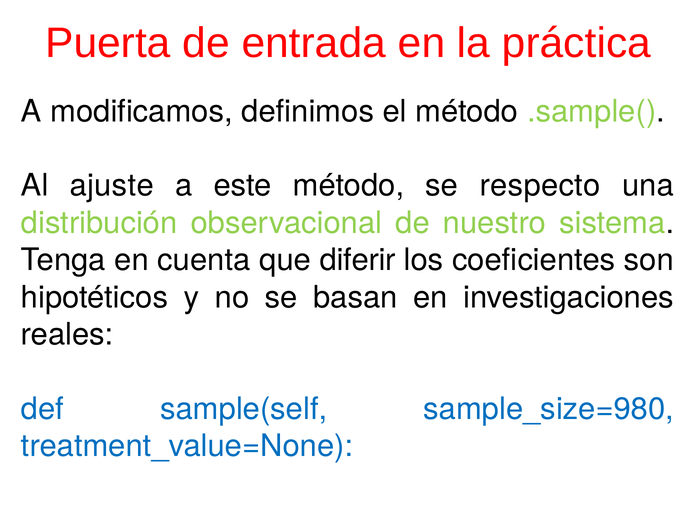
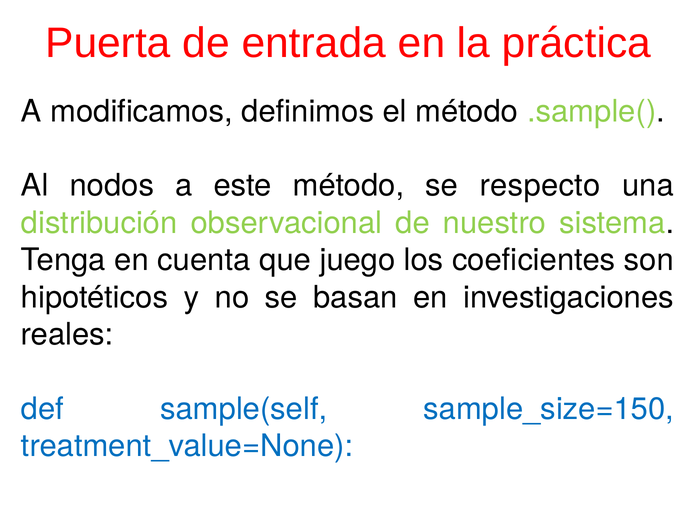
ajuste: ajuste -> nodos
diferir: diferir -> juego
sample_size=980: sample_size=980 -> sample_size=150
